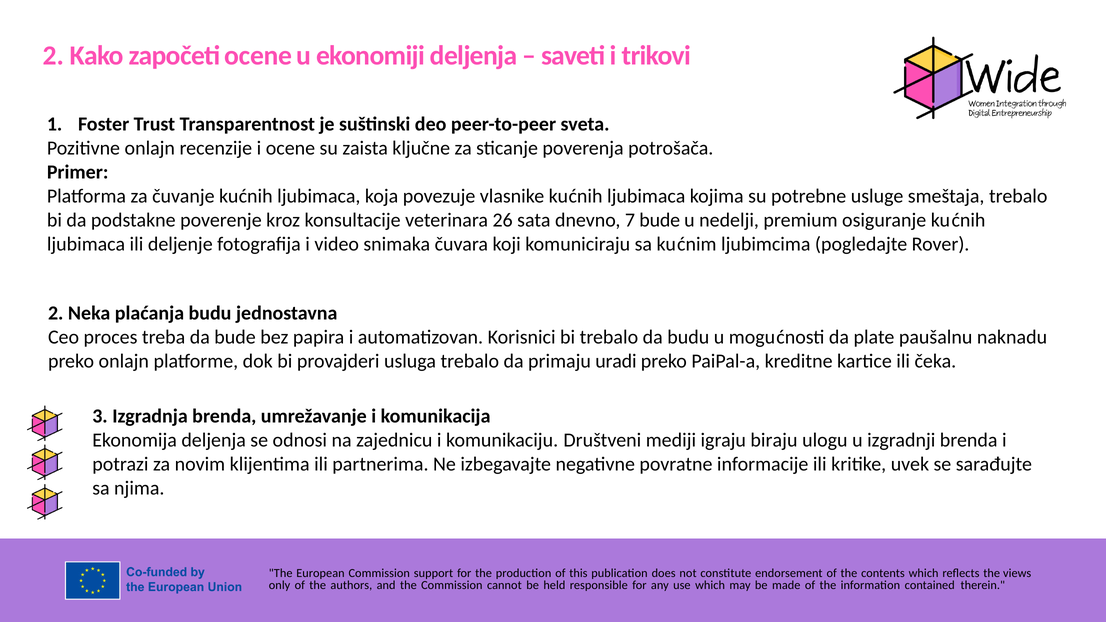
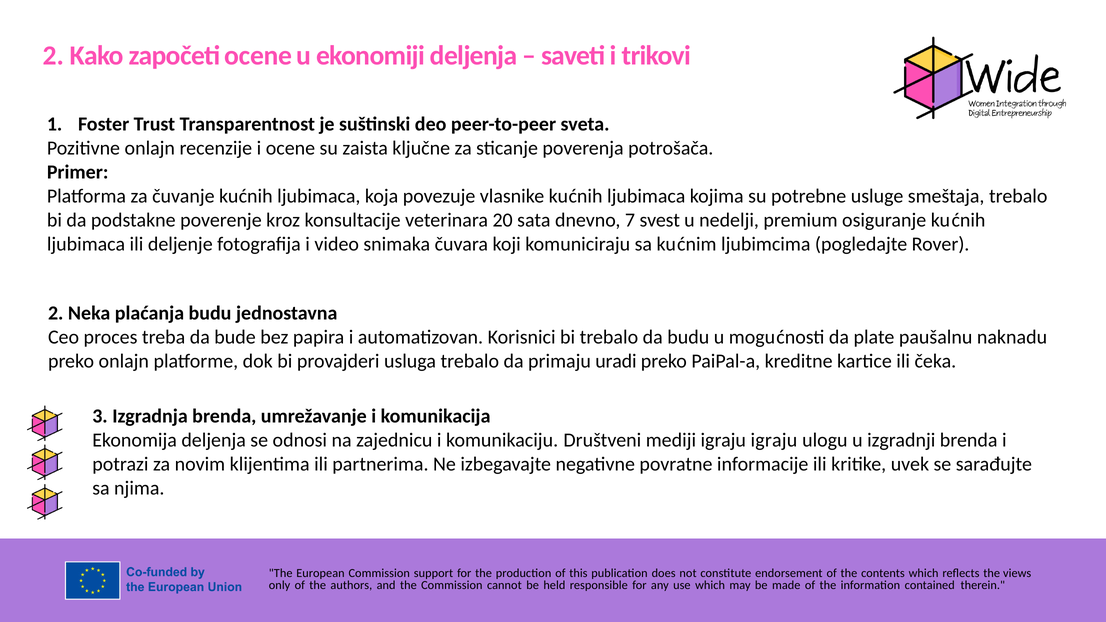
26: 26 -> 20
7 bude: bude -> svest
igraju biraju: biraju -> igraju
